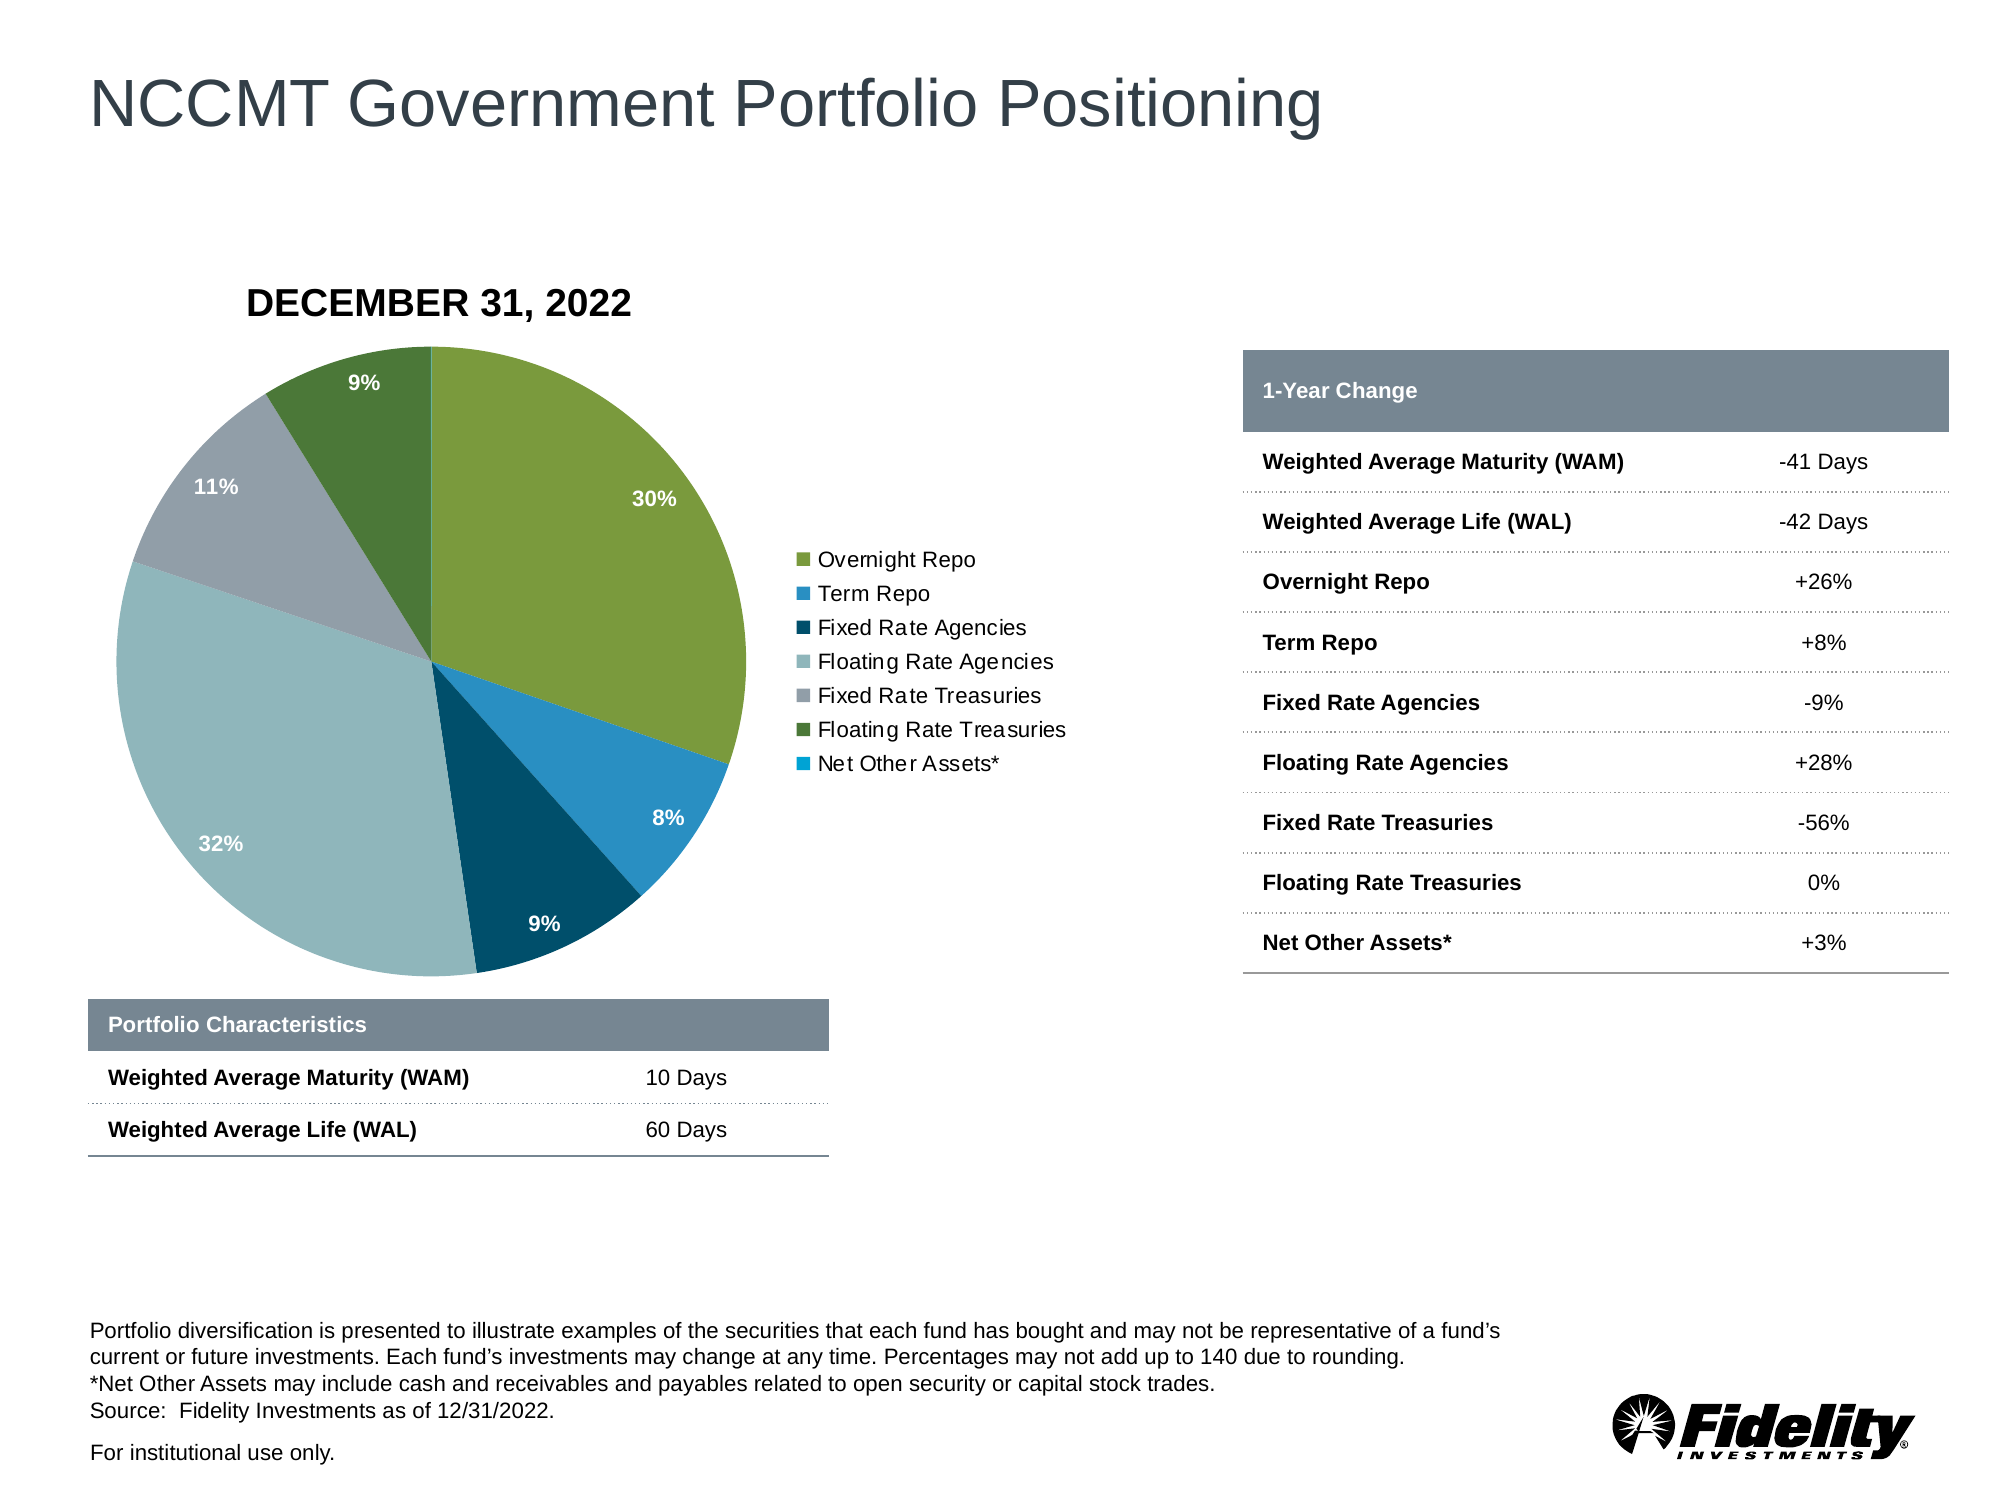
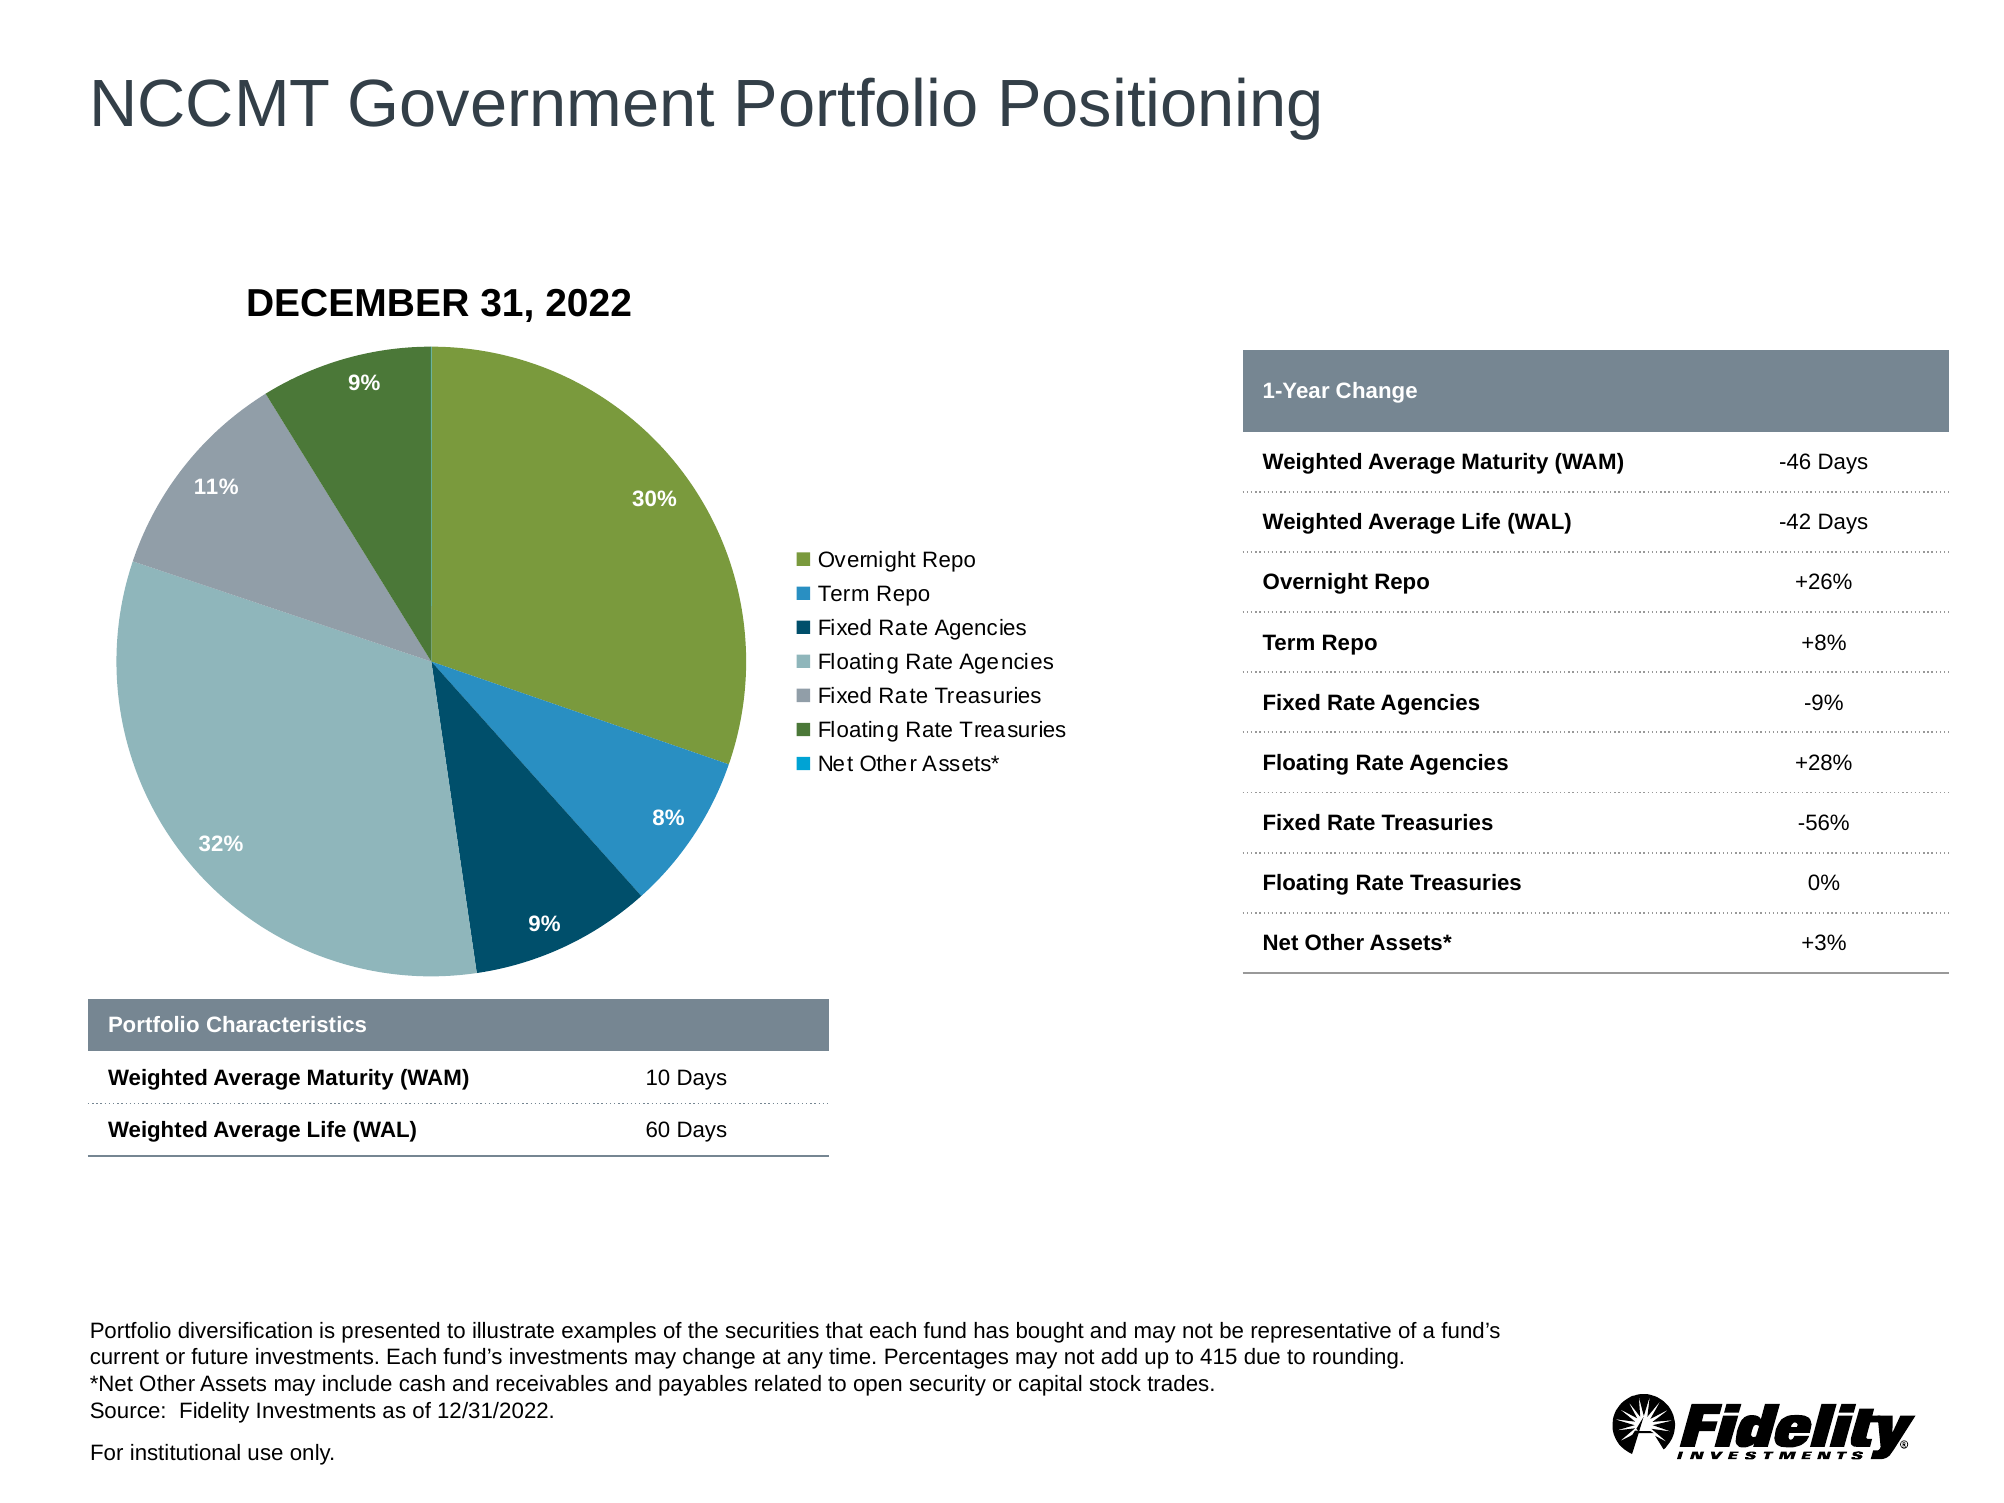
-41: -41 -> -46
140: 140 -> 415
